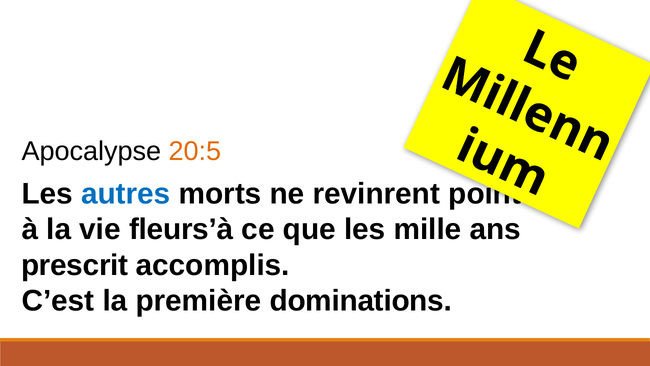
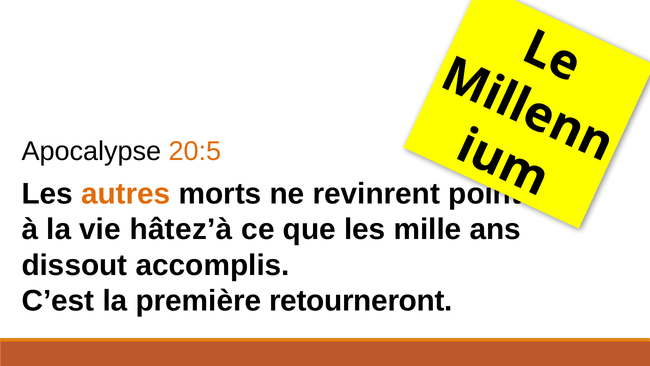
autres colour: blue -> orange
fleurs’à: fleurs’à -> hâtez’à
prescrit: prescrit -> dissout
dominations: dominations -> retourneront
